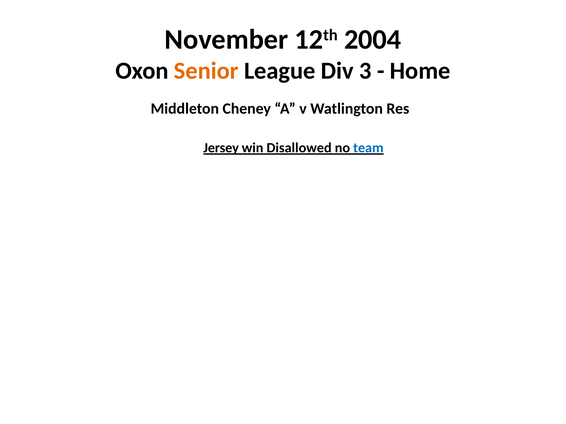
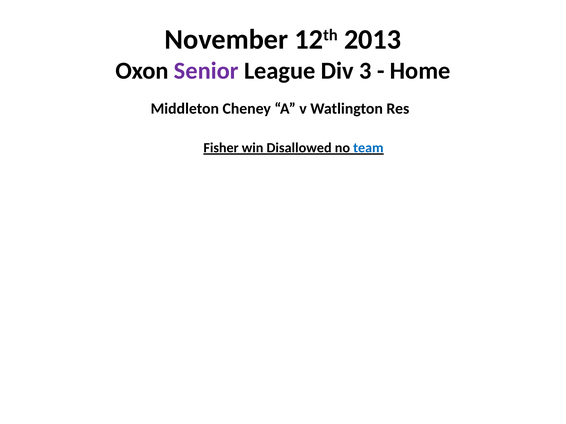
2004: 2004 -> 2013
Senior colour: orange -> purple
Jersey: Jersey -> Fisher
